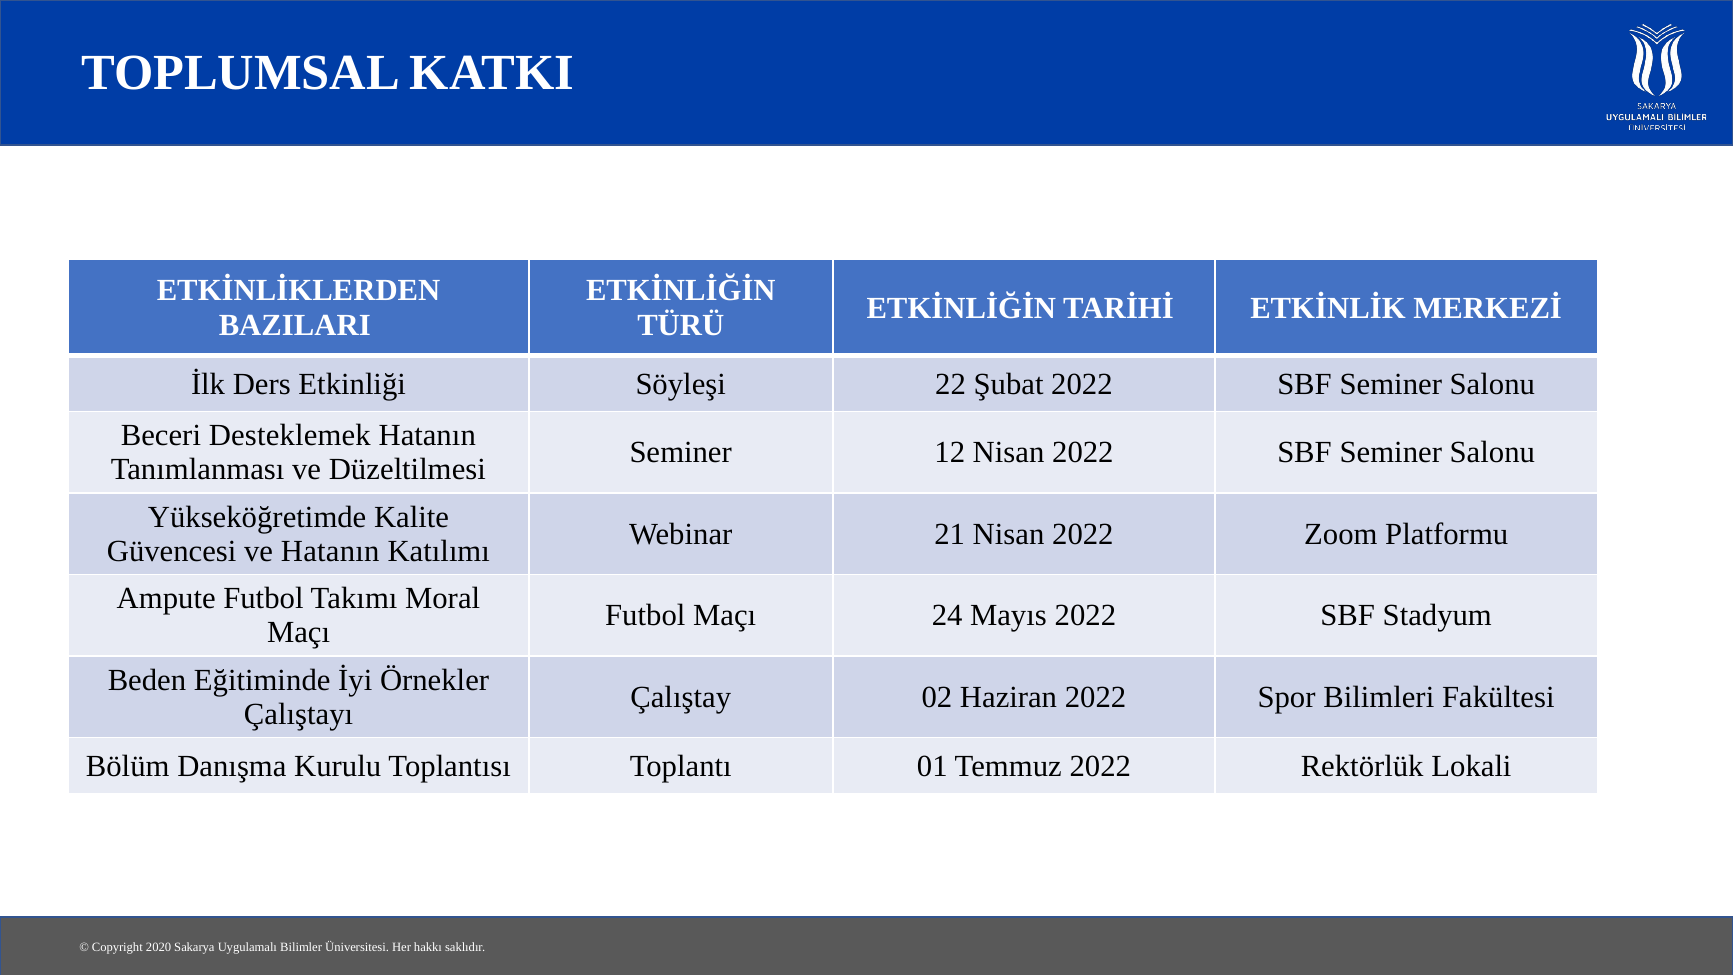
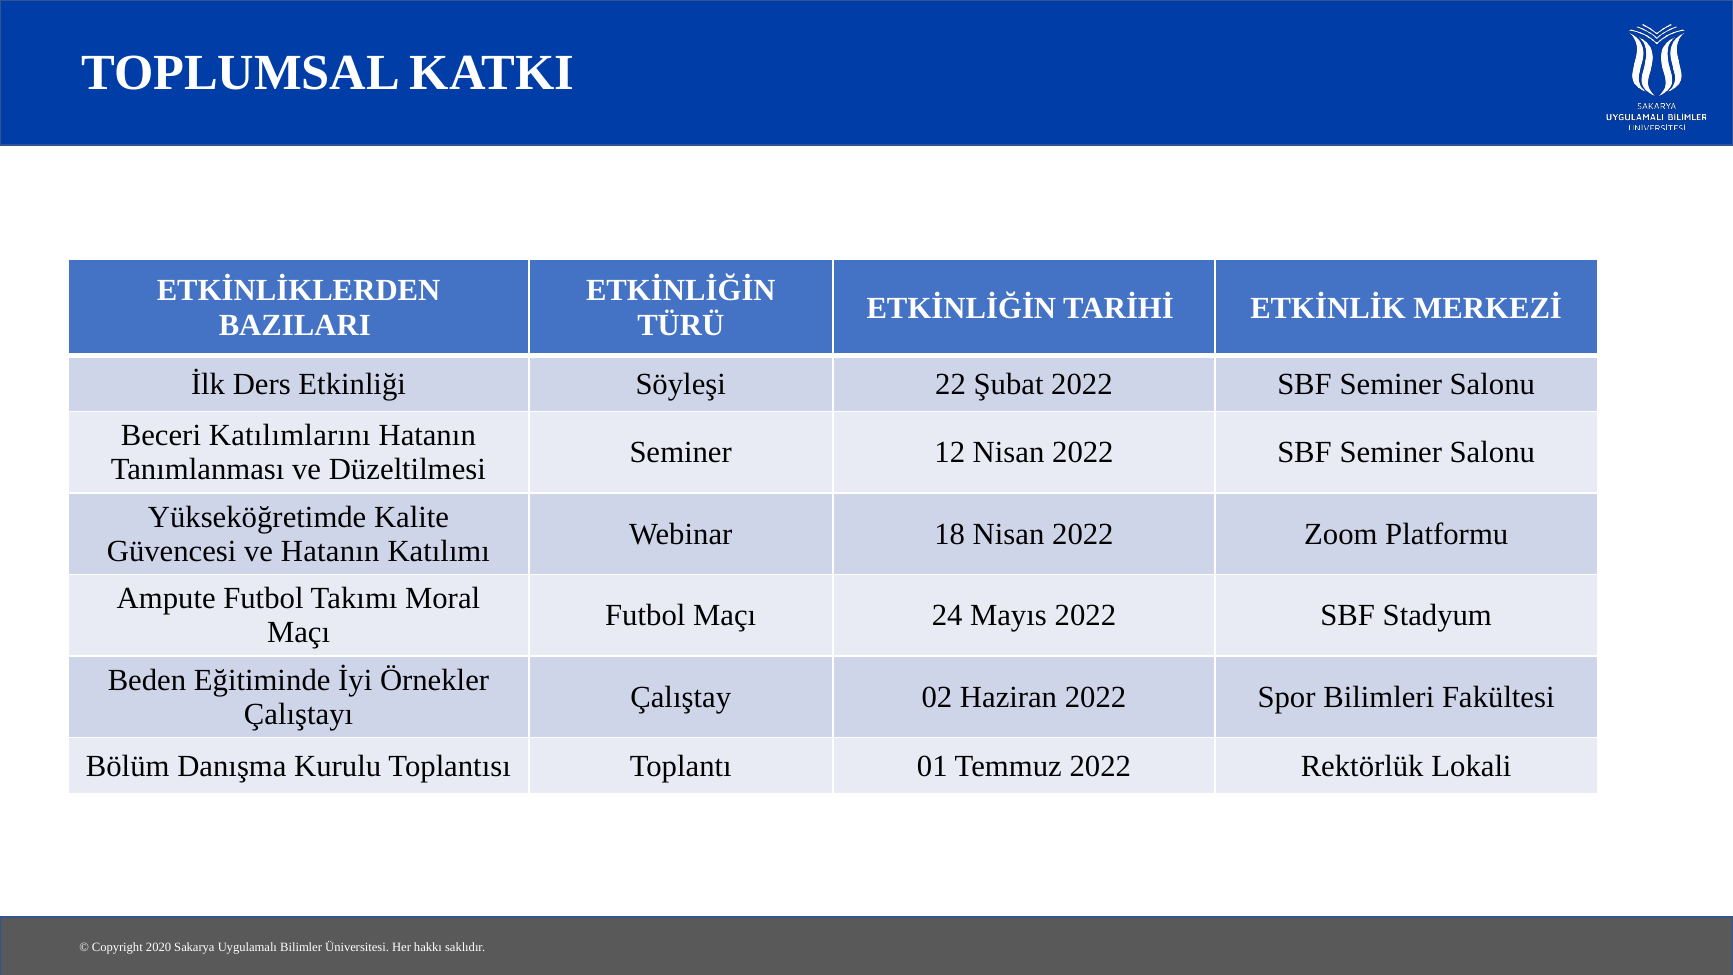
Desteklemek: Desteklemek -> Katılımlarını
21: 21 -> 18
